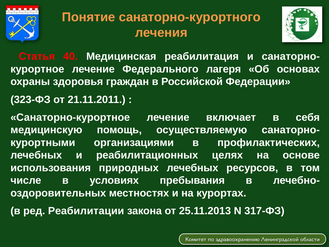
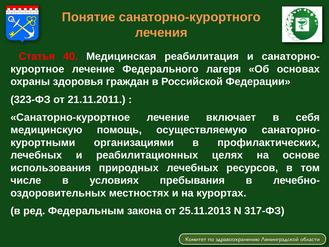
Реабилитации: Реабилитации -> Федеральным
